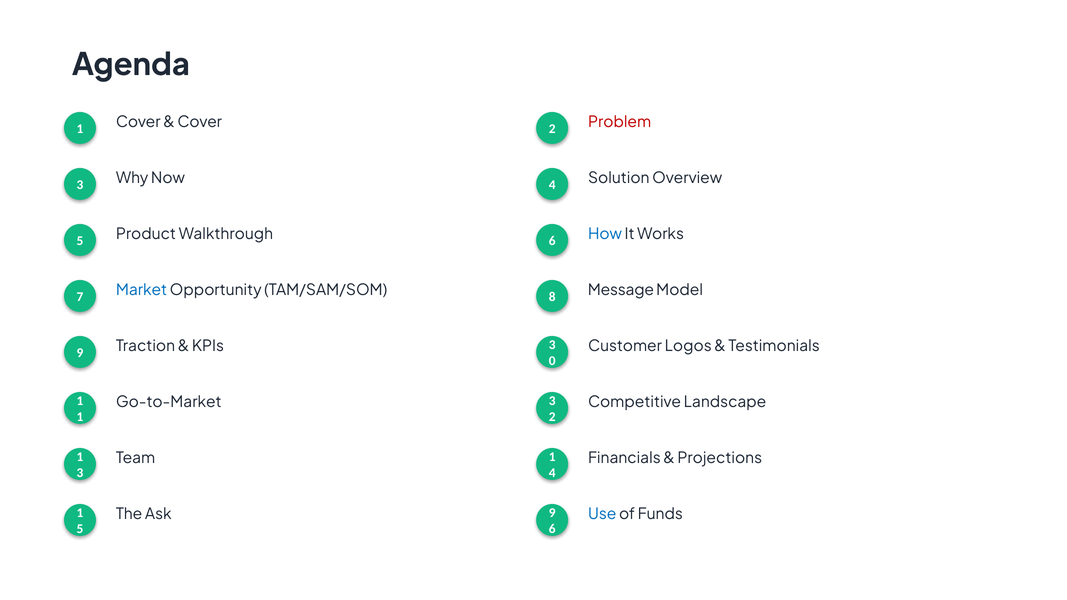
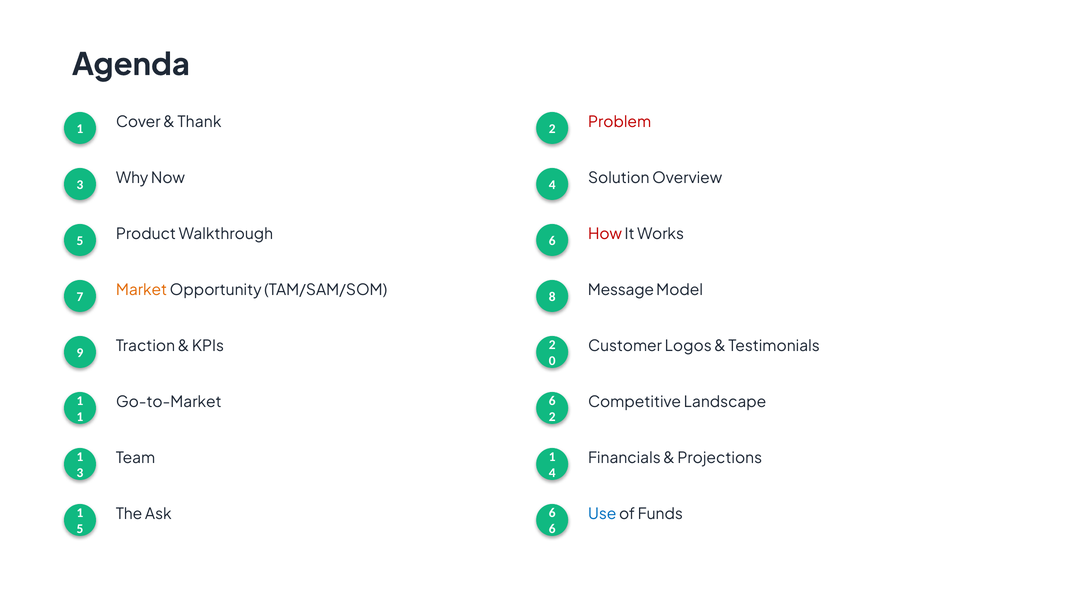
Cover at (200, 122): Cover -> Thank
How colour: blue -> red
Market colour: blue -> orange
KPIs 3: 3 -> 2
Go-to-Market 3: 3 -> 6
Ask 9: 9 -> 6
